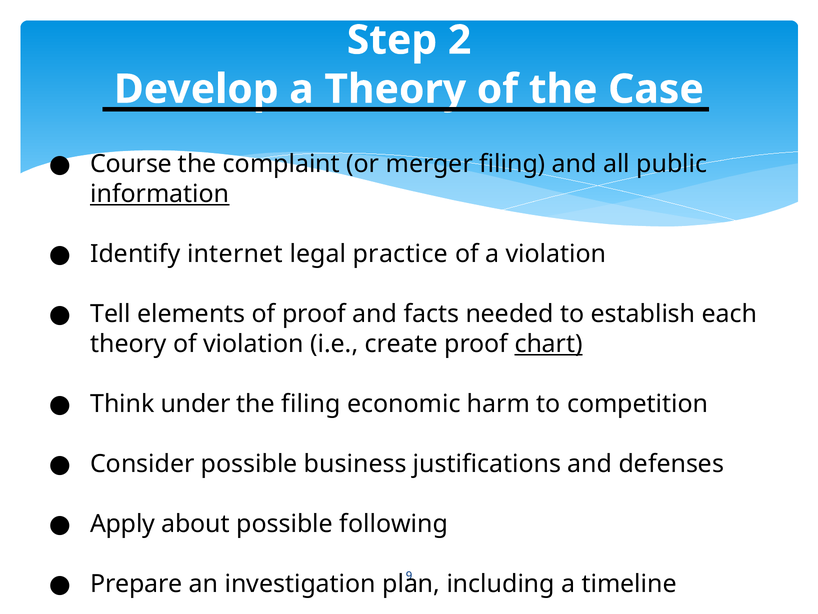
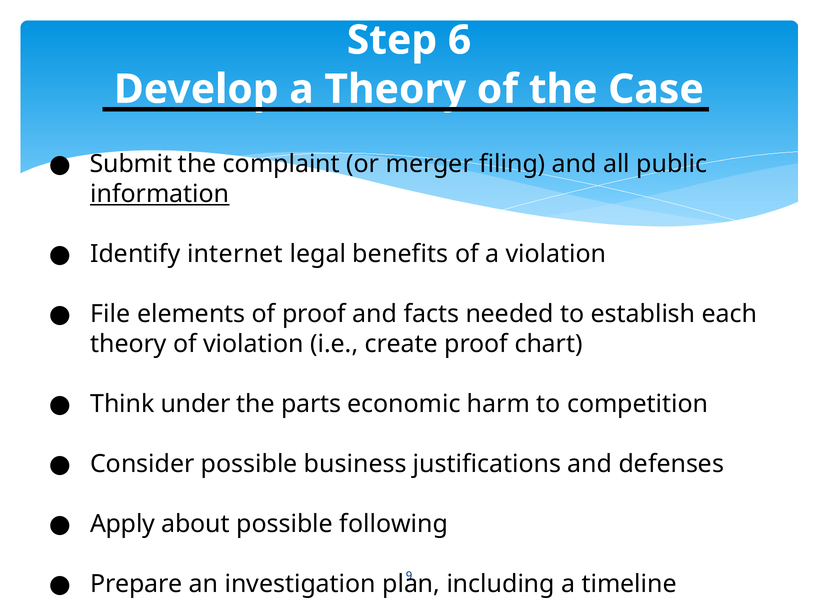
2: 2 -> 6
Course: Course -> Submit
practice: practice -> benefits
Tell: Tell -> File
chart underline: present -> none
the filing: filing -> parts
